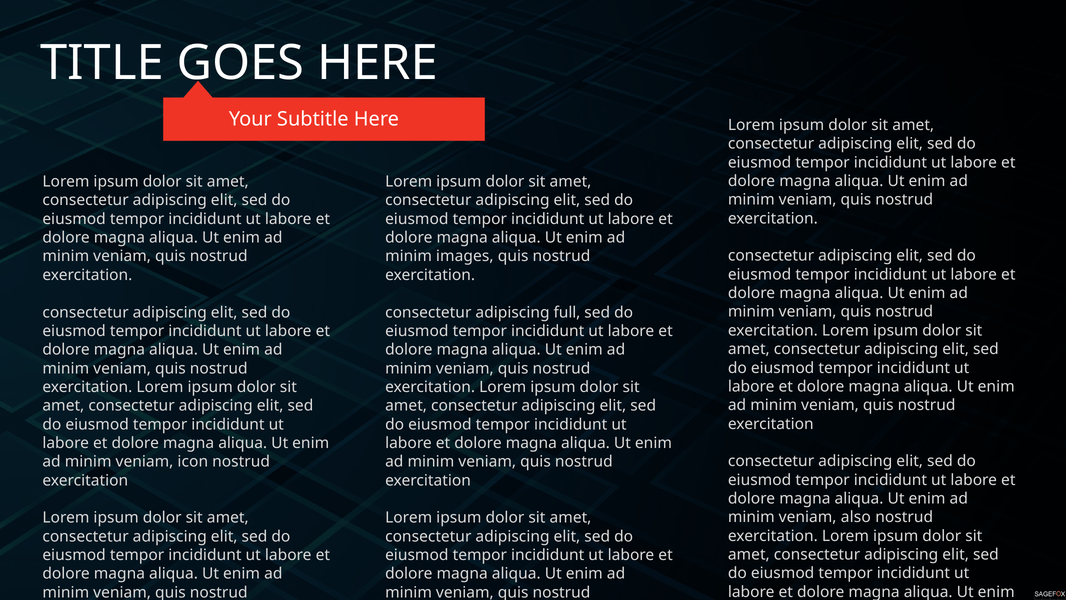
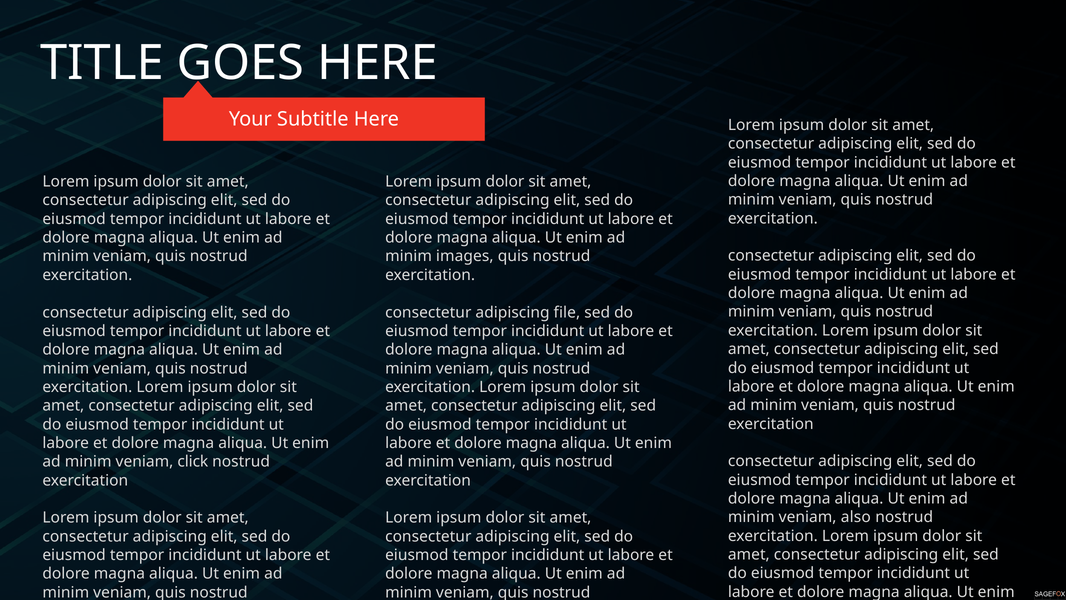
full: full -> file
icon: icon -> click
